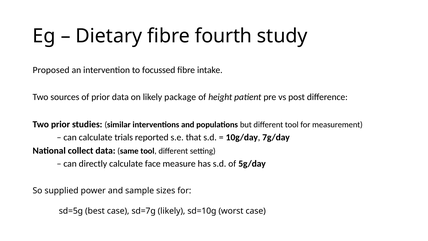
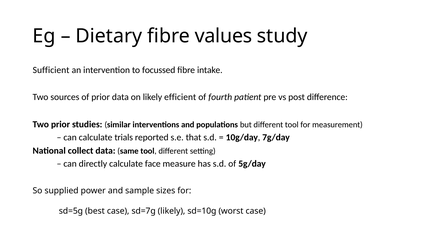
fourth: fourth -> values
Proposed: Proposed -> Sufficient
package: package -> efficient
height: height -> fourth
